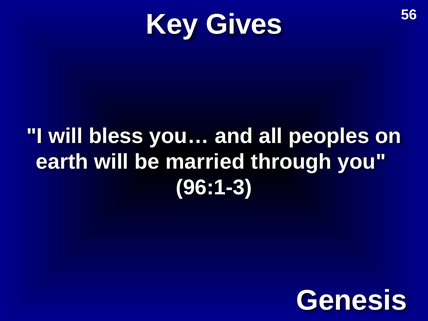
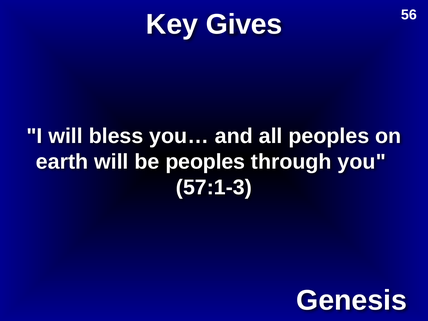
be married: married -> peoples
96:1-3: 96:1-3 -> 57:1-3
